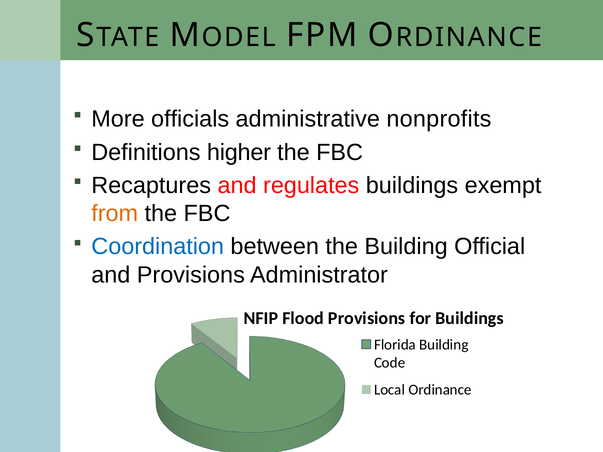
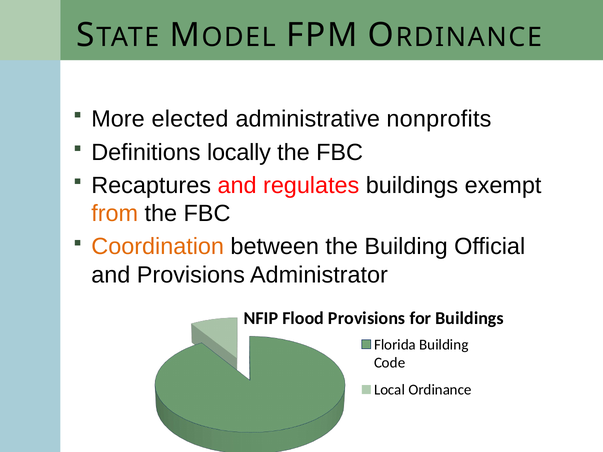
officials: officials -> elected
higher: higher -> locally
Coordination colour: blue -> orange
